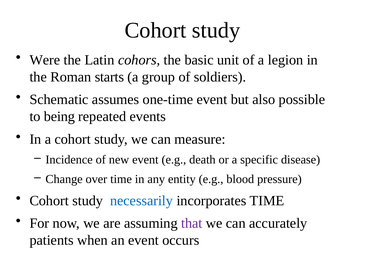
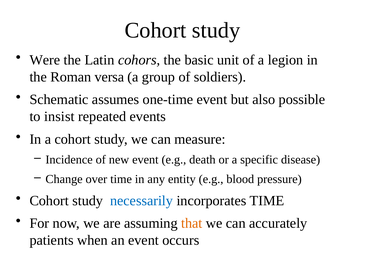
starts: starts -> versa
being: being -> insist
that colour: purple -> orange
